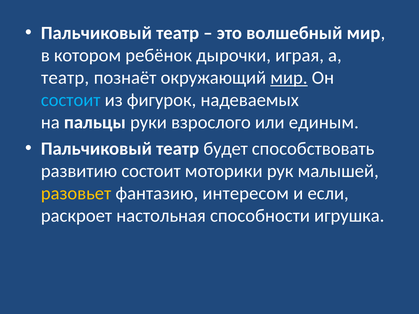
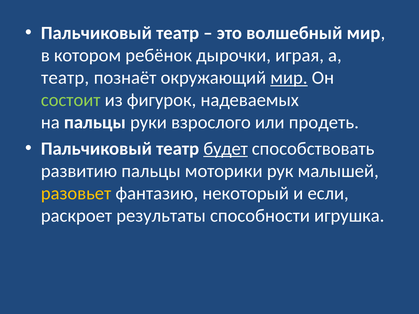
состоит at (71, 100) colour: light blue -> light green
единым: единым -> продеть
будет underline: none -> present
развитию состоит: состоит -> пальцы
интересом: интересом -> некоторый
настольная: настольная -> результаты
